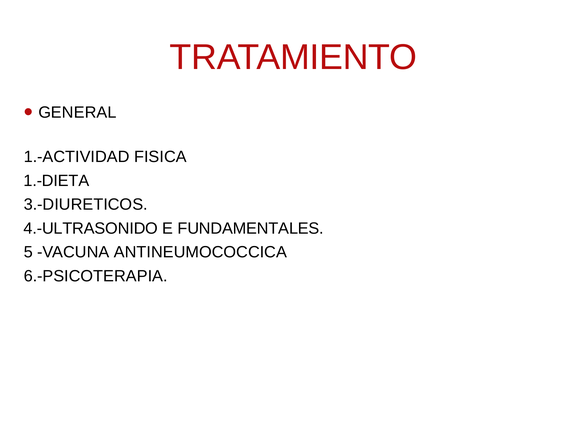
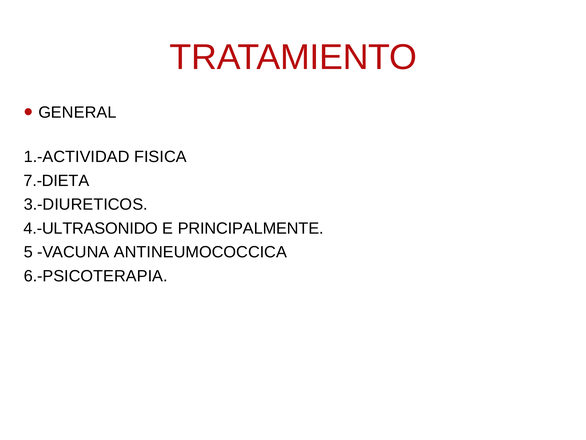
1.-DIETA: 1.-DIETA -> 7.-DIETA
FUNDAMENTALES: FUNDAMENTALES -> PRINCIPALMENTE
